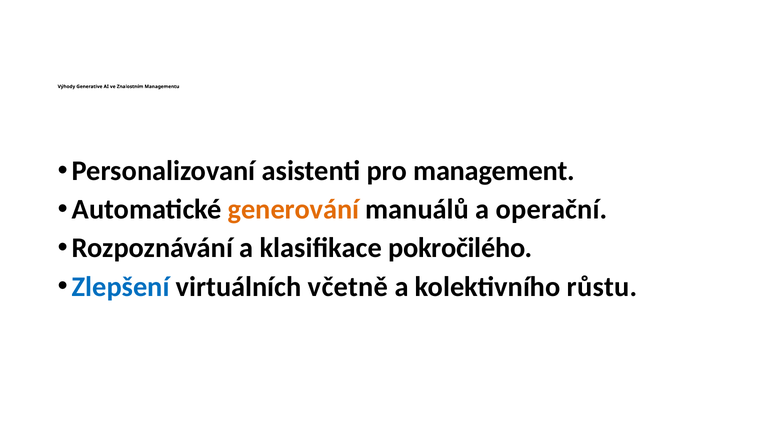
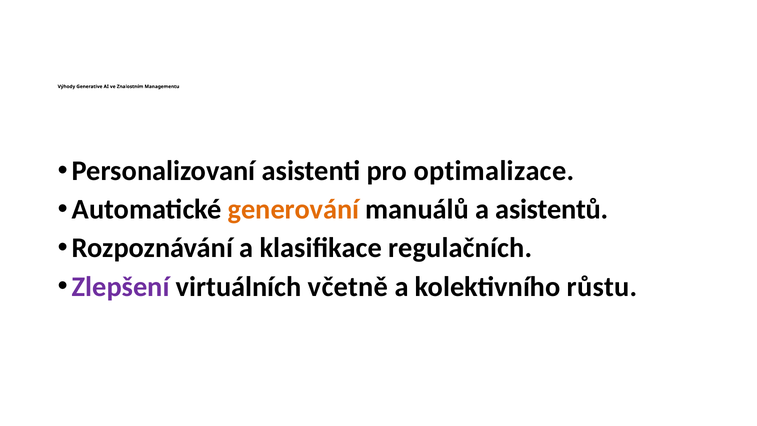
management: management -> optimalizace
operační: operační -> asistentů
pokročilého: pokročilého -> regulačních
Zlepšení colour: blue -> purple
